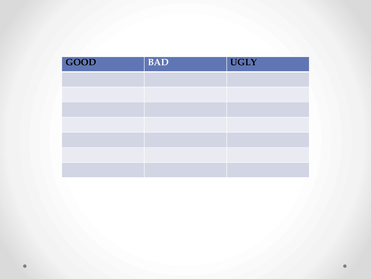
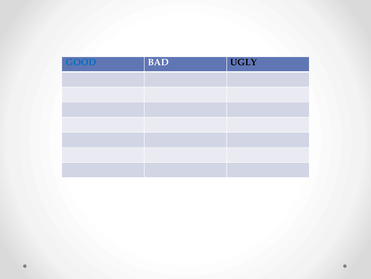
GOOD colour: black -> blue
